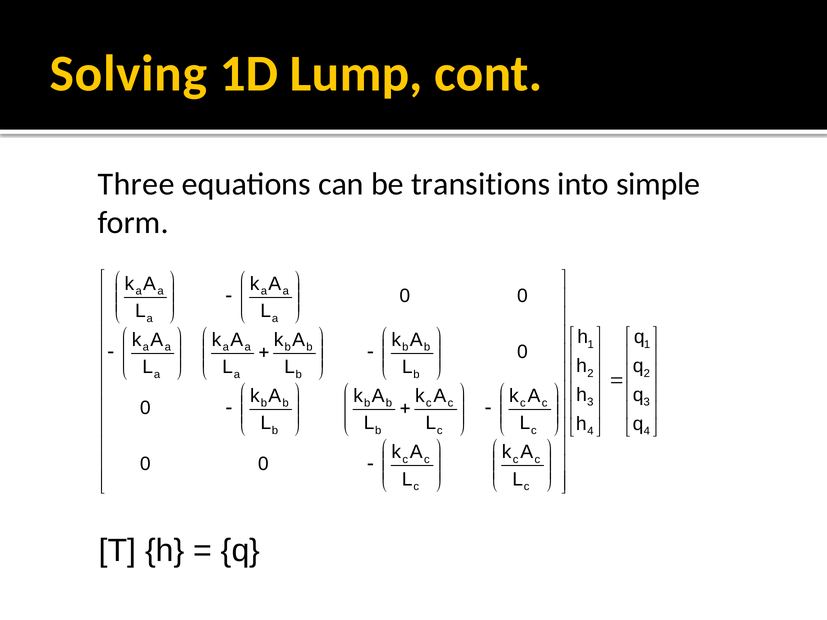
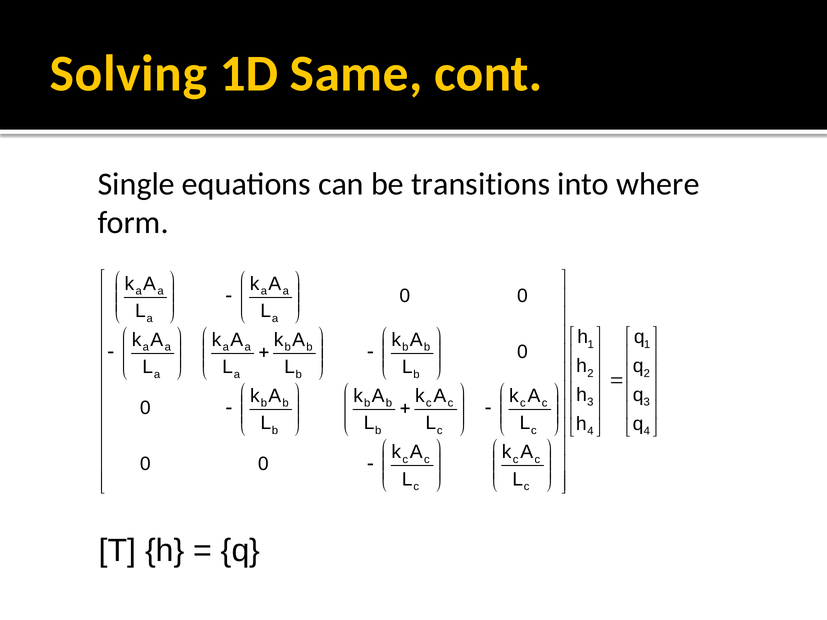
Lump: Lump -> Same
Three: Three -> Single
simple: simple -> where
